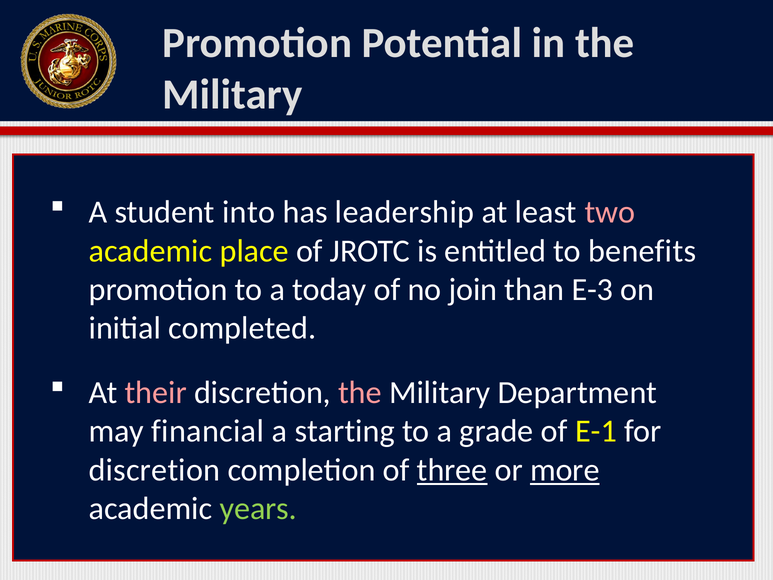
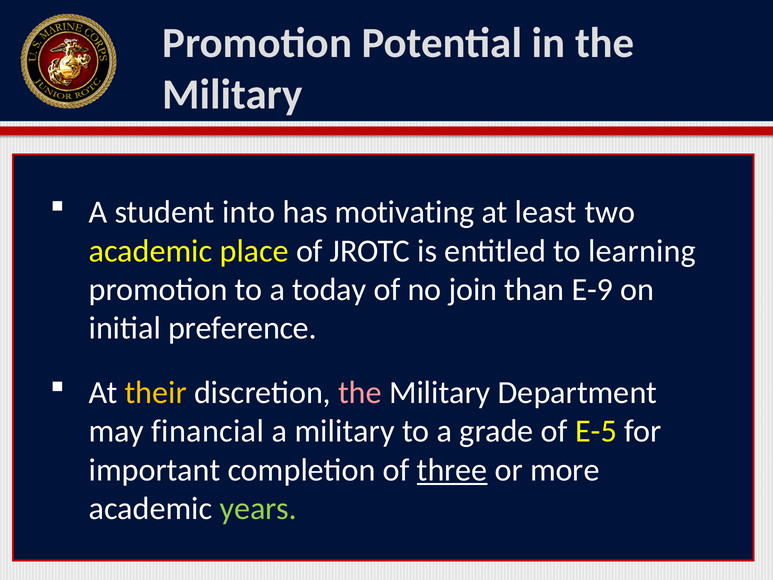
leadership: leadership -> motivating
two colour: pink -> white
benefits: benefits -> learning
E-3: E-3 -> E-9
completed: completed -> preference
their colour: pink -> yellow
a starting: starting -> military
E-1: E-1 -> E-5
discretion at (154, 470): discretion -> important
more underline: present -> none
